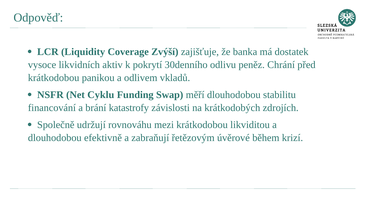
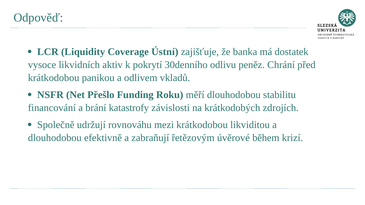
Zvýší: Zvýší -> Ústní
Cyklu: Cyklu -> Přešlo
Swap: Swap -> Roku
